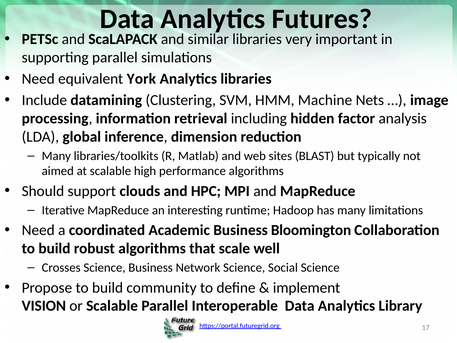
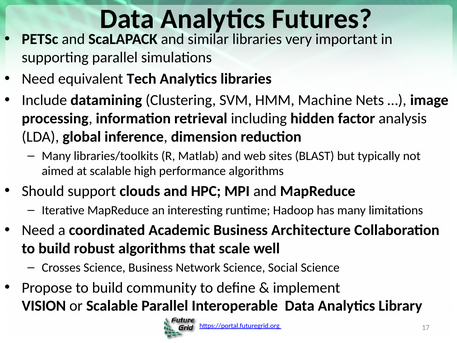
York: York -> Tech
Bloomington: Bloomington -> Architecture
